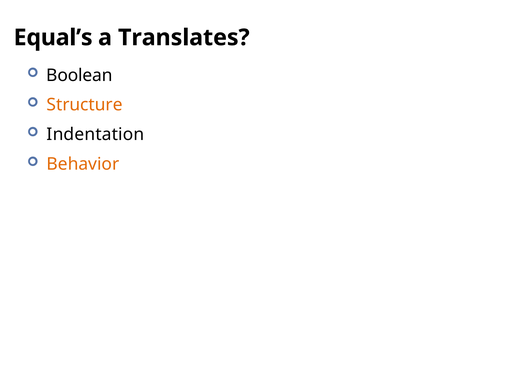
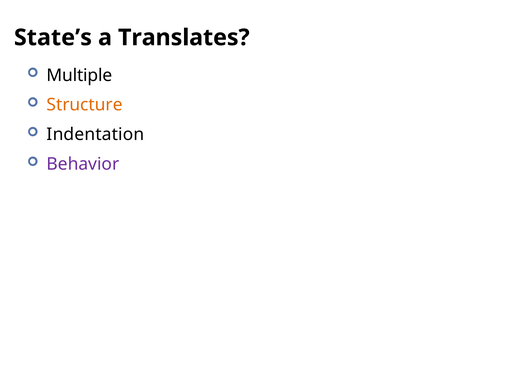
Equal’s: Equal’s -> State’s
Boolean: Boolean -> Multiple
Behavior colour: orange -> purple
